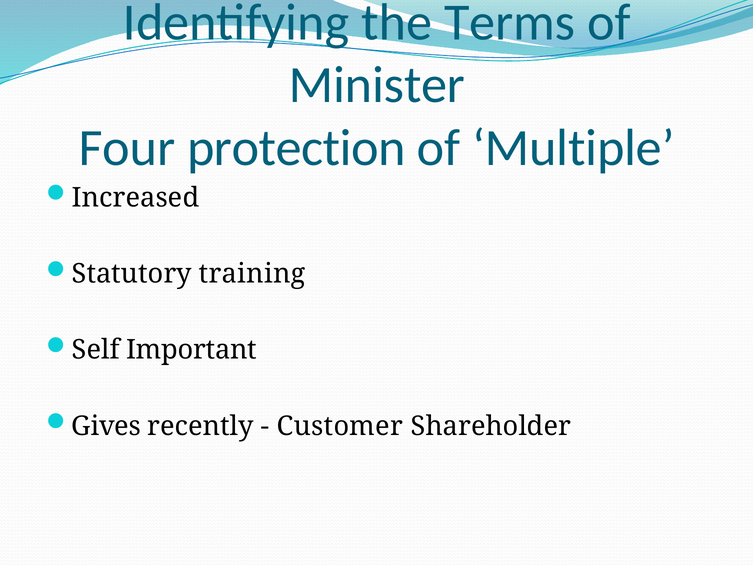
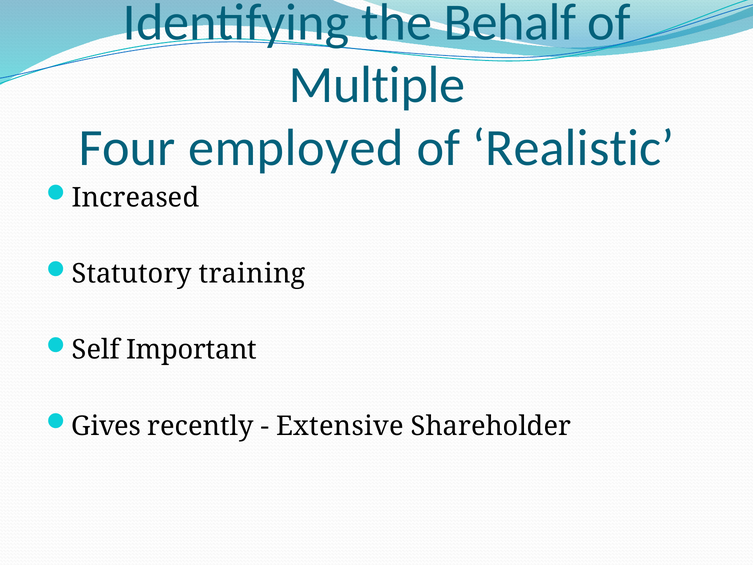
Terms: Terms -> Behalf
Minister: Minister -> Multiple
protection: protection -> employed
Multiple: Multiple -> Realistic
Customer: Customer -> Extensive
